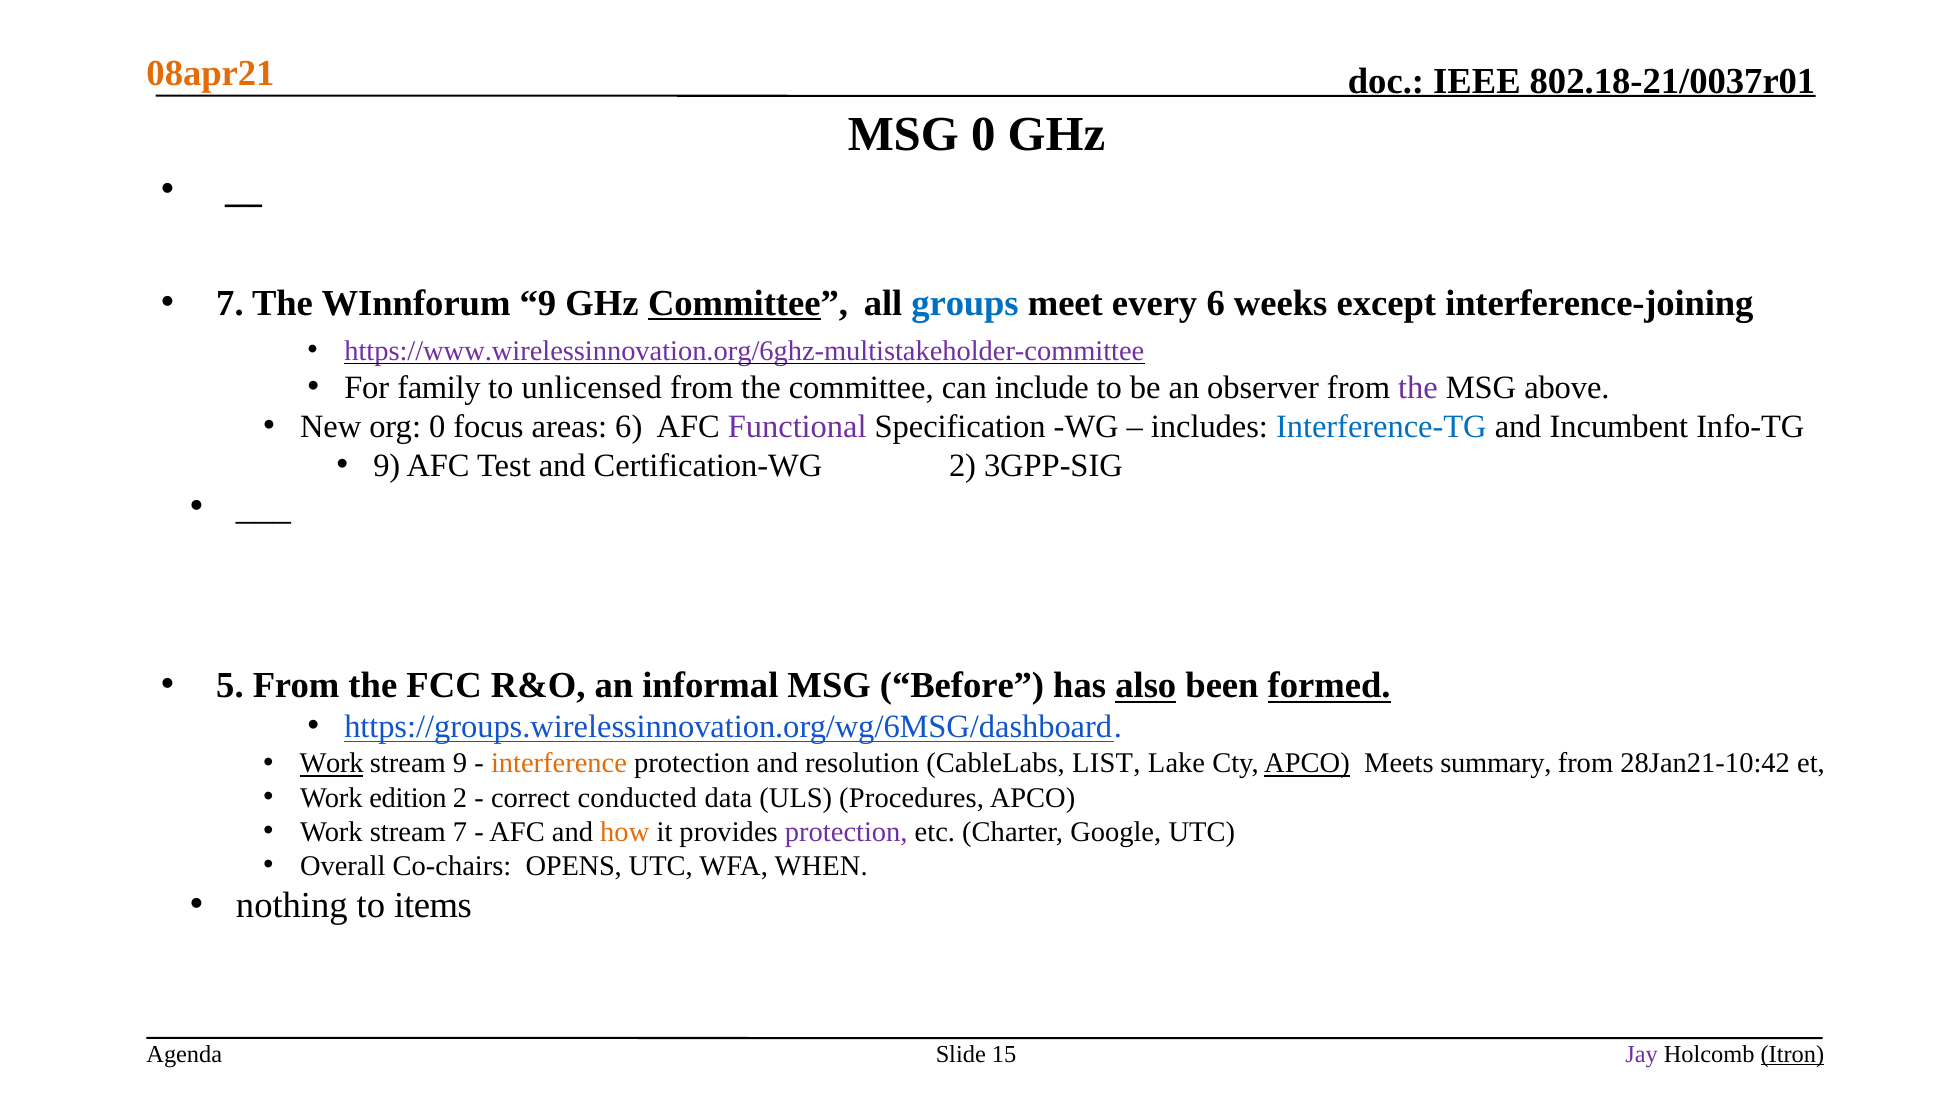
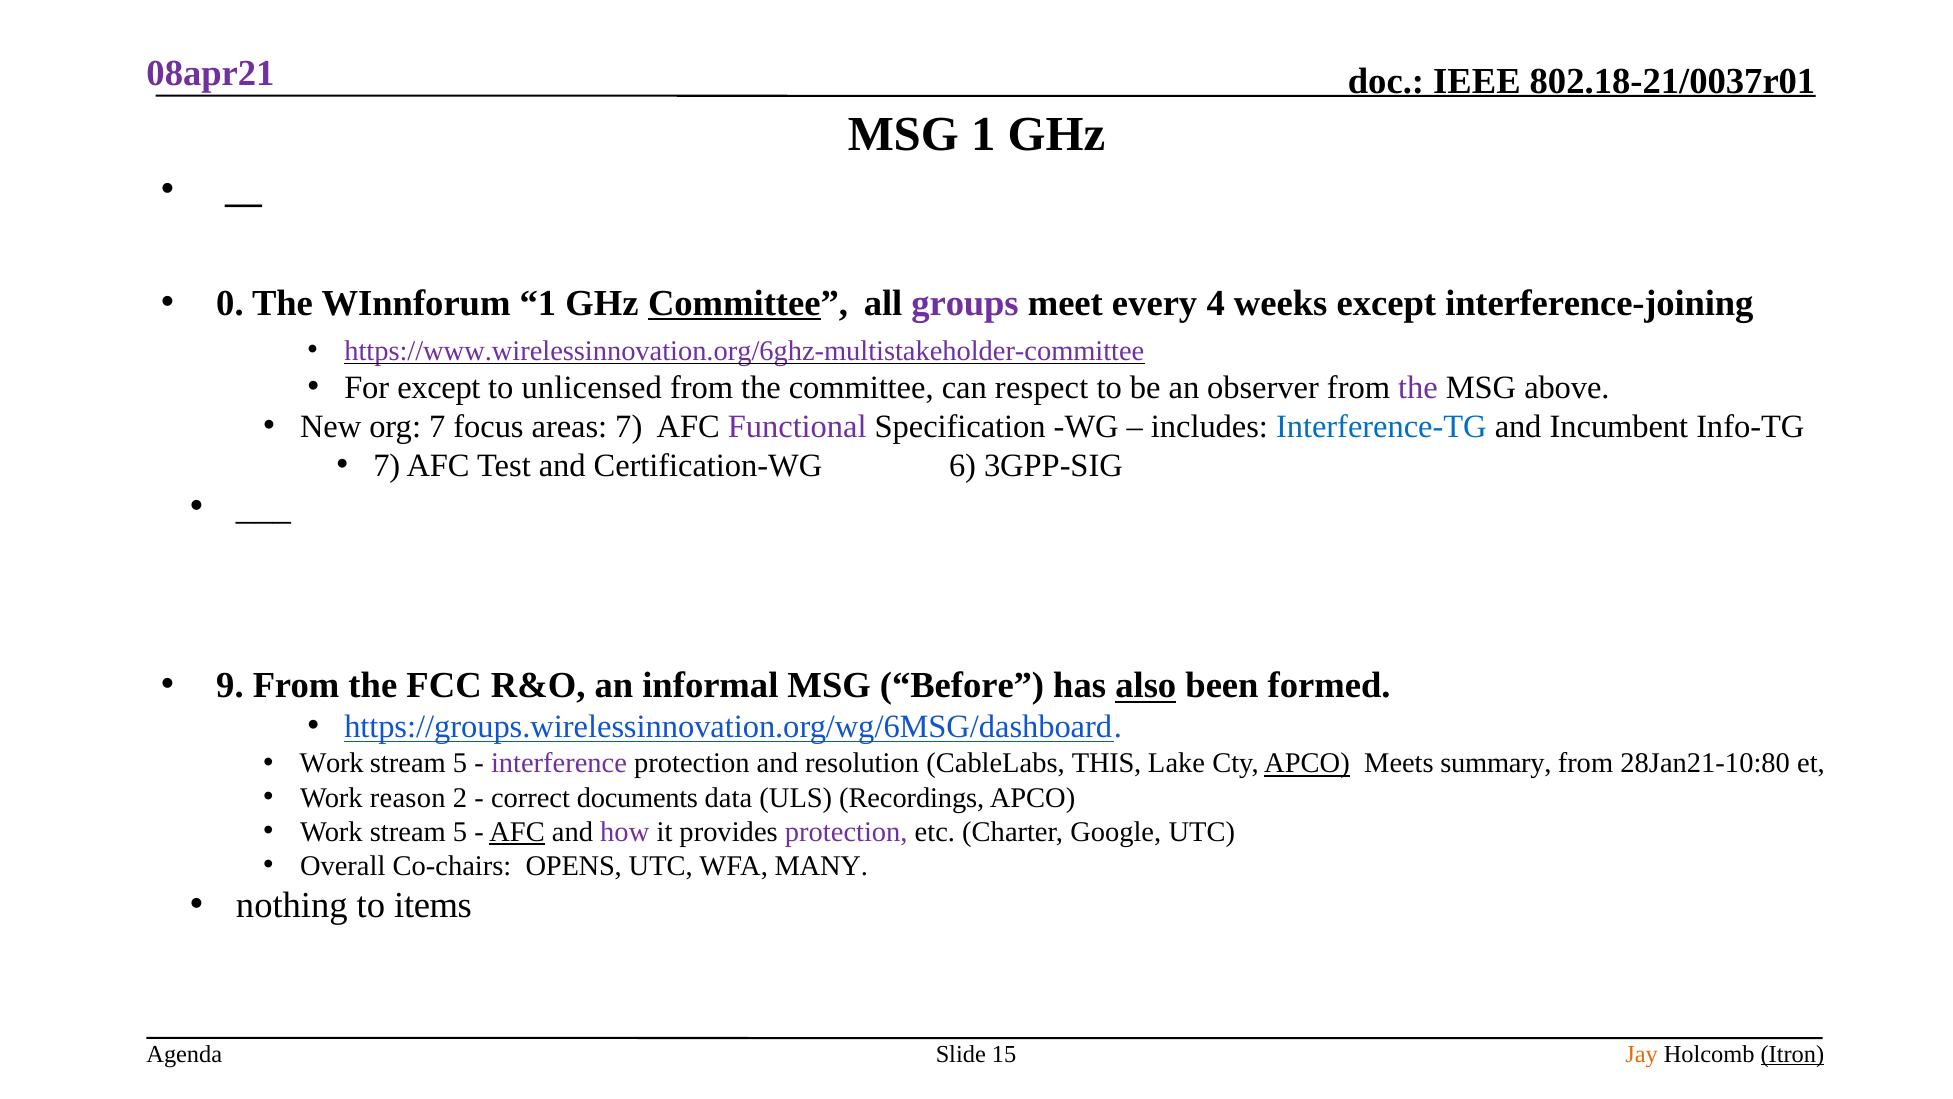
08apr21 colour: orange -> purple
MSG 0: 0 -> 1
7 at (230, 303): 7 -> 0
WInnforum 9: 9 -> 1
groups colour: blue -> purple
every 6: 6 -> 4
For family: family -> except
include: include -> respect
org 0: 0 -> 7
areas 6: 6 -> 7
9 at (387, 466): 9 -> 7
Certification-WG 2: 2 -> 6
5: 5 -> 9
formed underline: present -> none
Work at (332, 763) underline: present -> none
9 at (460, 763): 9 -> 5
interference colour: orange -> purple
LIST: LIST -> THIS
28Jan21-10:42: 28Jan21-10:42 -> 28Jan21-10:80
edition: edition -> reason
conducted: conducted -> documents
Procedures: Procedures -> Recordings
7 at (460, 831): 7 -> 5
AFC at (517, 831) underline: none -> present
how colour: orange -> purple
WHEN: WHEN -> MANY
Jay colour: purple -> orange
